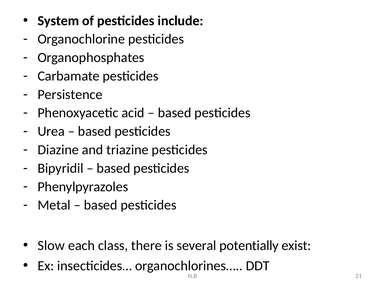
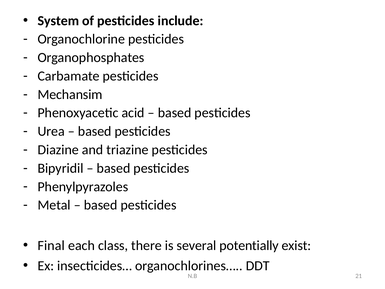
Persistence: Persistence -> Mechansim
Slow: Slow -> Final
